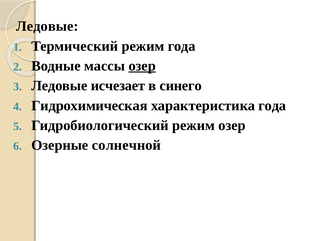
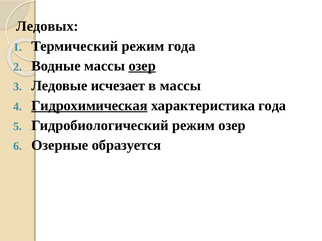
Ледовые at (47, 26): Ледовые -> Ледовых
в синего: синего -> массы
Гидрохимическая underline: none -> present
солнечной: солнечной -> образуется
